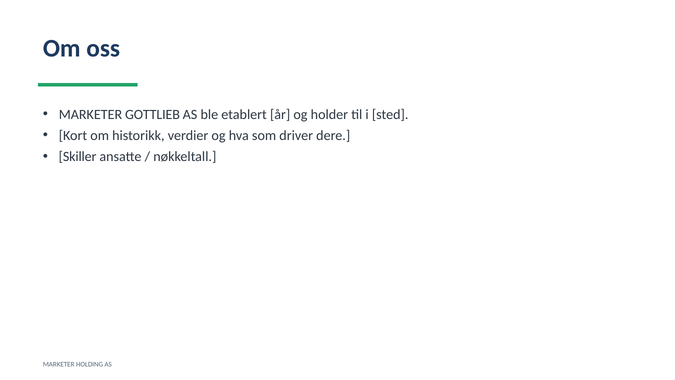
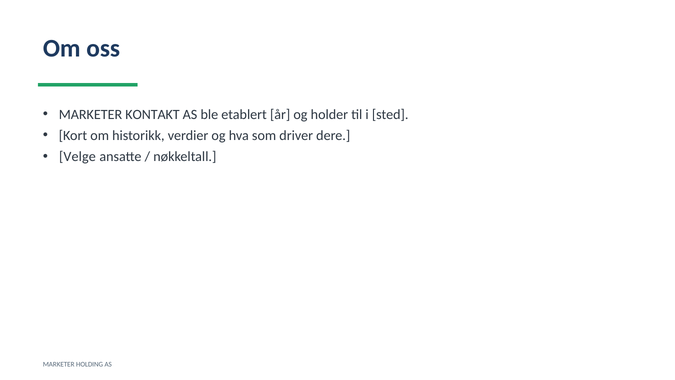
GOTTLIEB: GOTTLIEB -> KONTAKT
Skiller: Skiller -> Velge
